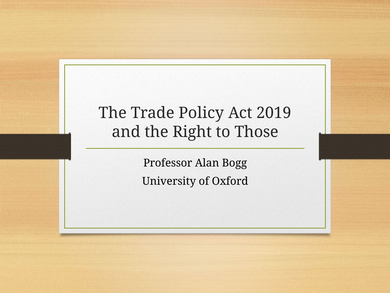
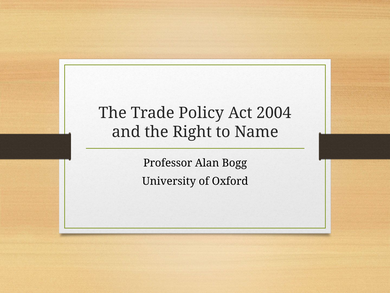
2019: 2019 -> 2004
Those: Those -> Name
